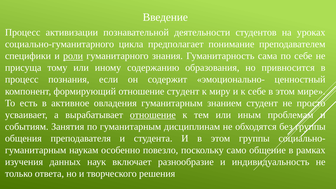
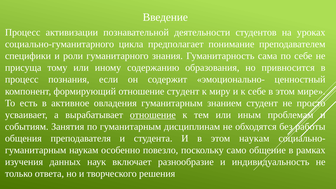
роли underline: present -> none
без группы: группы -> работы
этом группы: группы -> наукам
